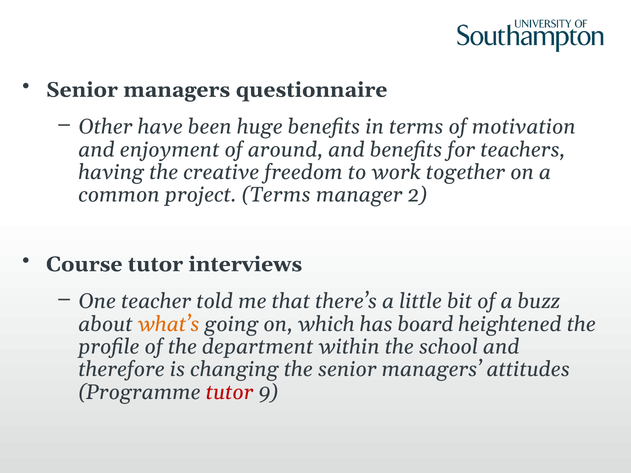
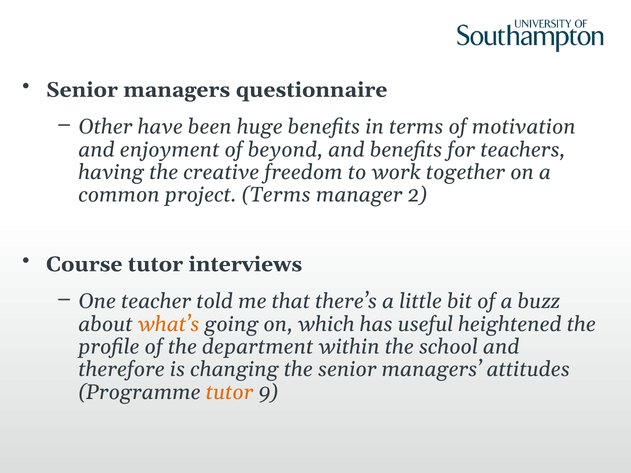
around: around -> beyond
board: board -> useful
tutor at (230, 392) colour: red -> orange
